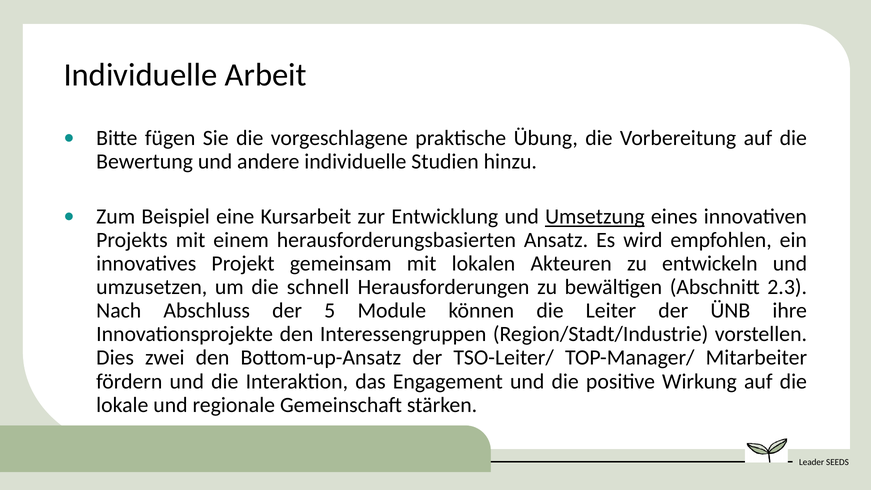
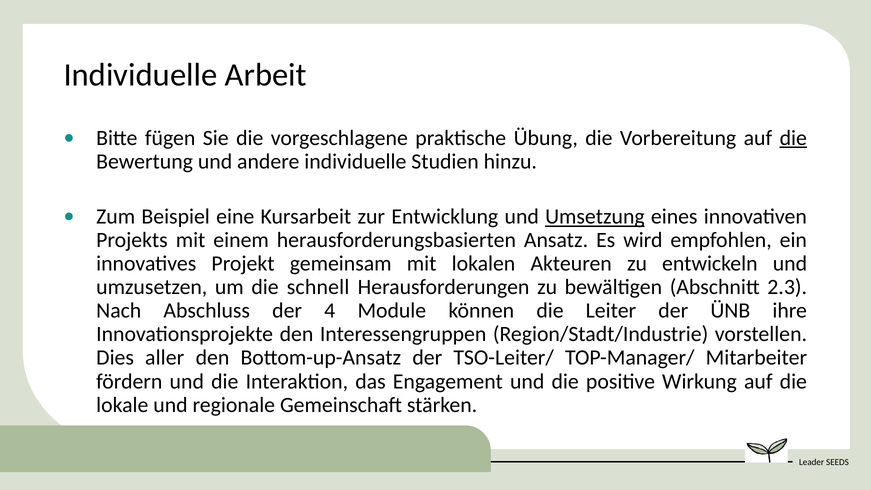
die at (793, 138) underline: none -> present
5: 5 -> 4
zwei: zwei -> aller
